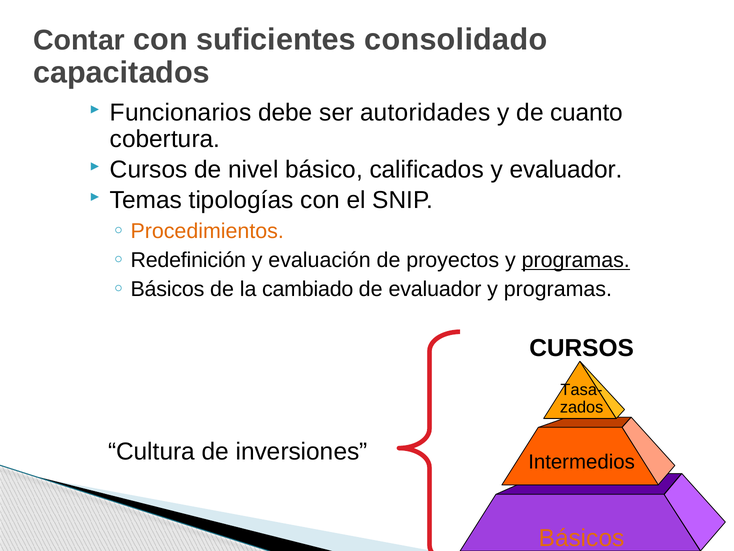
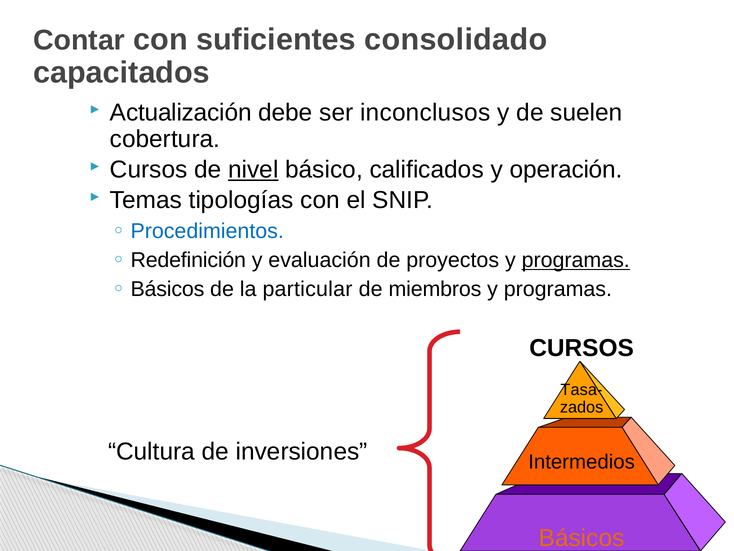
Funcionarios: Funcionarios -> Actualización
autoridades: autoridades -> inconclusos
cuanto: cuanto -> suelen
nivel underline: none -> present
y evaluador: evaluador -> operación
Procedimientos colour: orange -> blue
cambiado: cambiado -> particular
de evaluador: evaluador -> miembros
